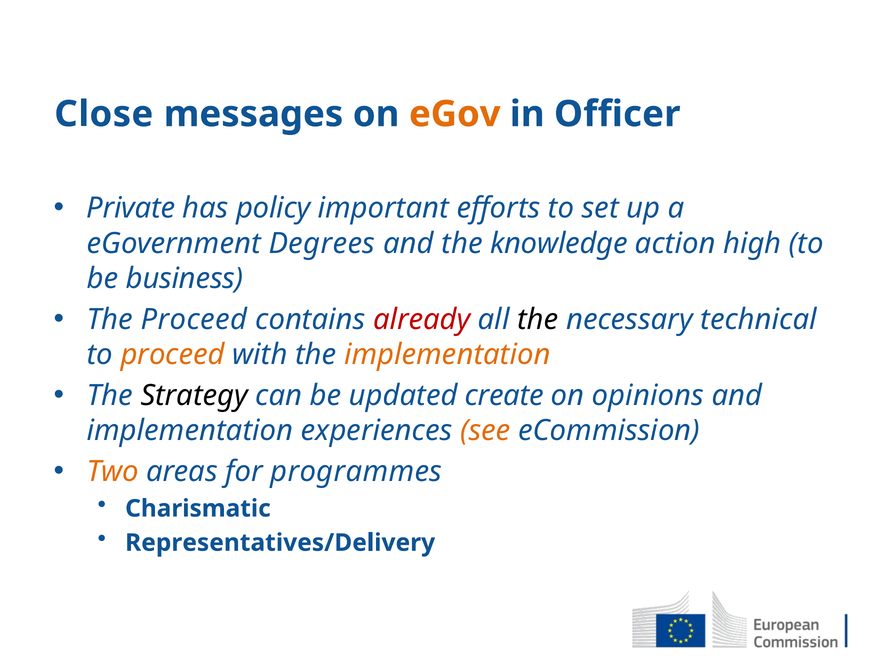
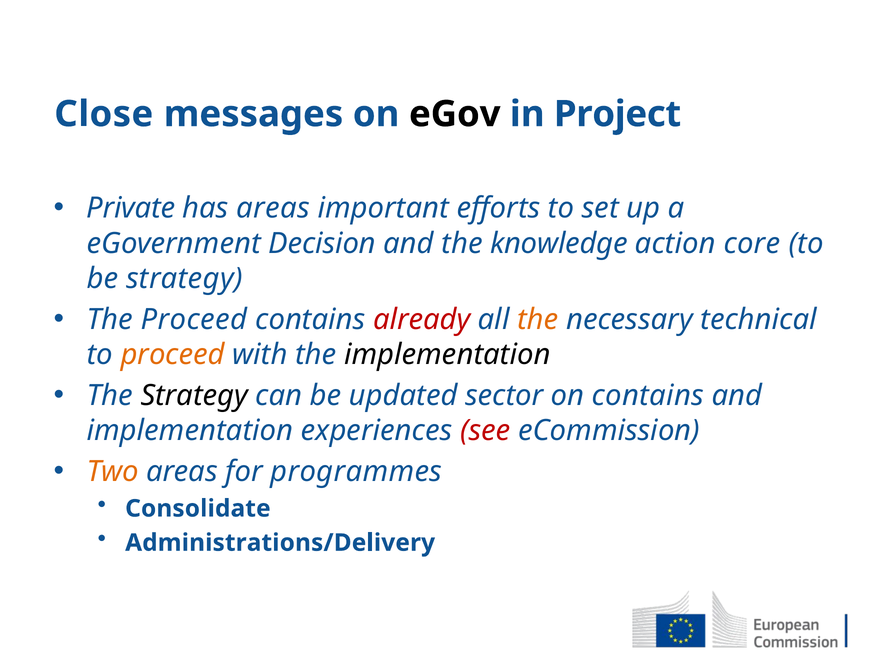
eGov colour: orange -> black
Officer: Officer -> Project
has policy: policy -> areas
Degrees: Degrees -> Decision
high: high -> core
be business: business -> strategy
the at (538, 320) colour: black -> orange
implementation at (447, 355) colour: orange -> black
create: create -> sector
on opinions: opinions -> contains
see colour: orange -> red
Charismatic: Charismatic -> Consolidate
Representatives/Delivery: Representatives/Delivery -> Administrations/Delivery
